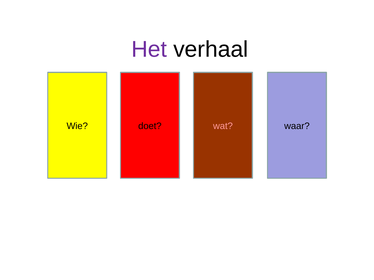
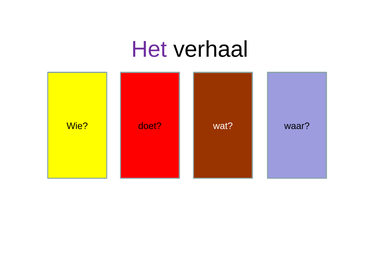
wat colour: pink -> white
